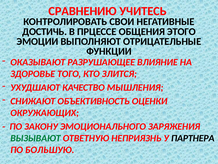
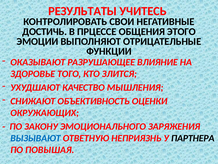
СРАВНЕНИЮ: СРАВНЕНИЮ -> РЕЗУЛЬТАТЫ
ВЫЗЫВАЮТ colour: green -> blue
БОЛЬШУЮ: БОЛЬШУЮ -> ПОВЫШАЯ
